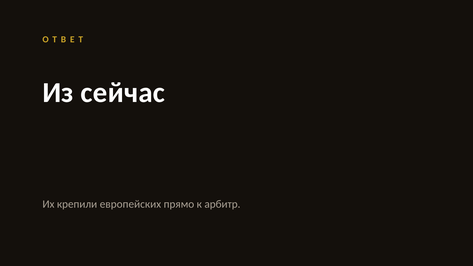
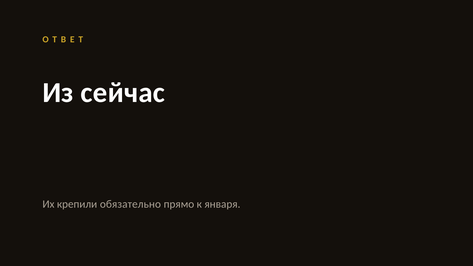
европейских: европейских -> обязательно
арбитр: арбитр -> января
